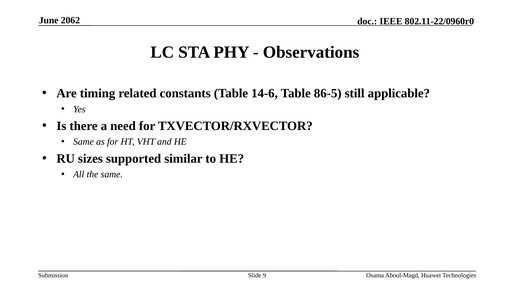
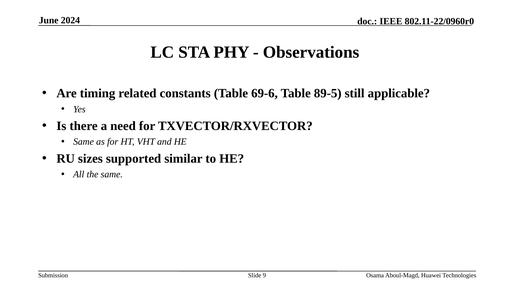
2062: 2062 -> 2024
14-6: 14-6 -> 69-6
86-5: 86-5 -> 89-5
